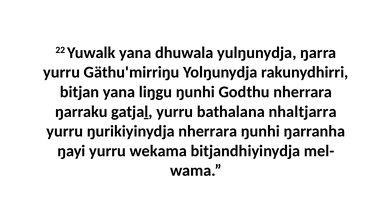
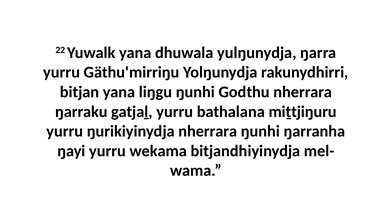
nhaltjarra: nhaltjarra -> miṯtjiŋuru
